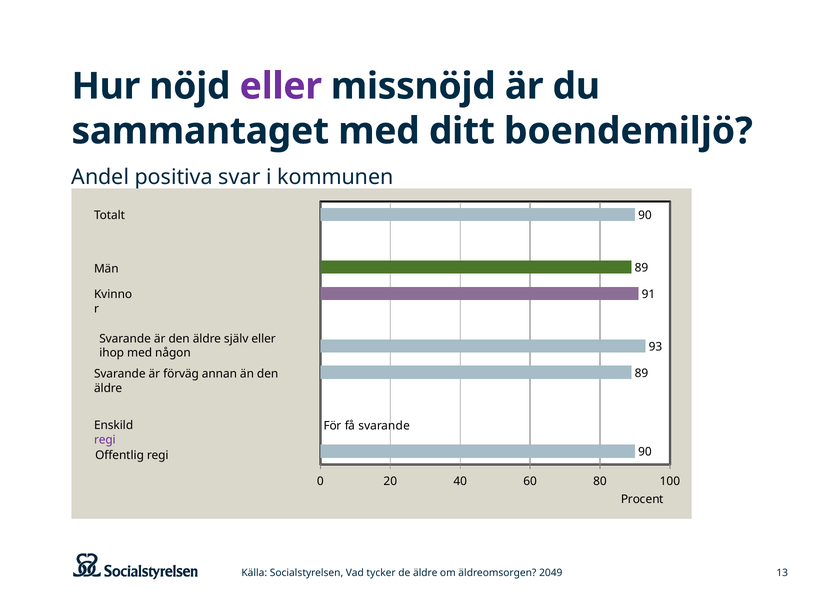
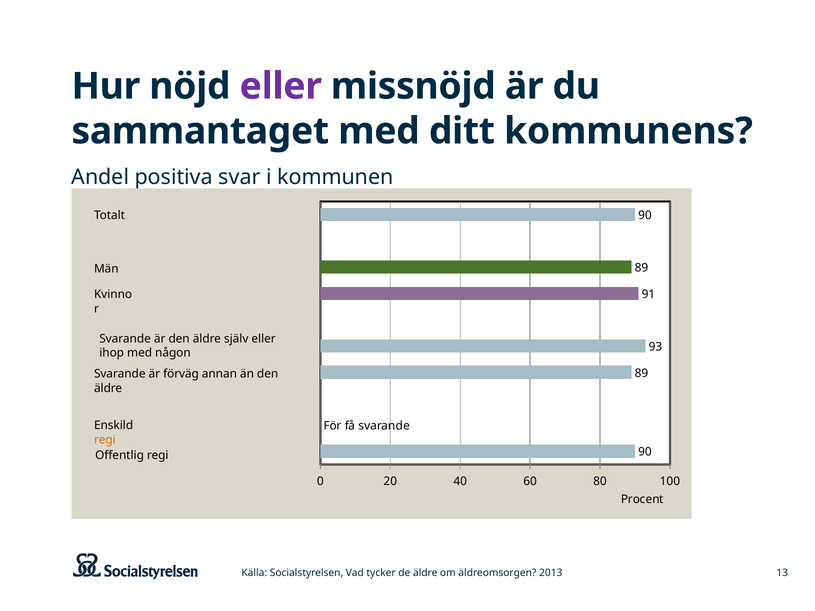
boendemiljö: boendemiljö -> kommunens
regi at (105, 440) colour: purple -> orange
2049: 2049 -> 2013
